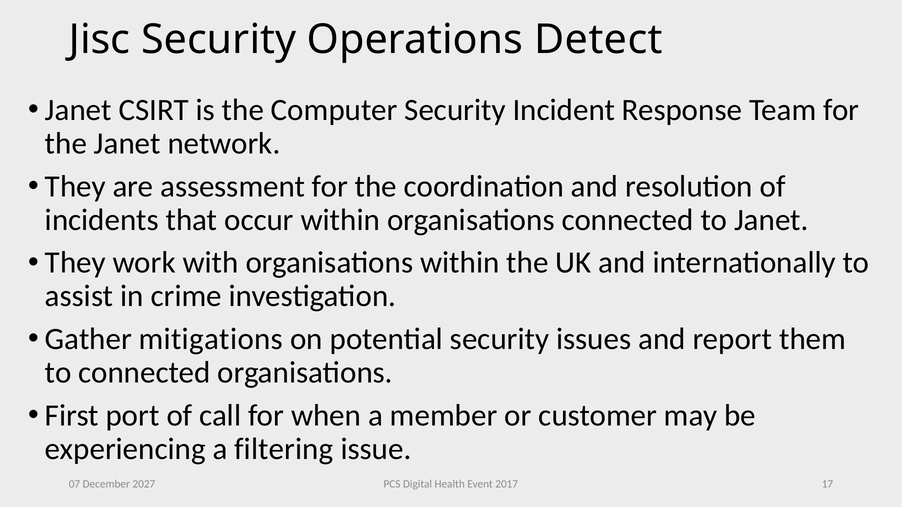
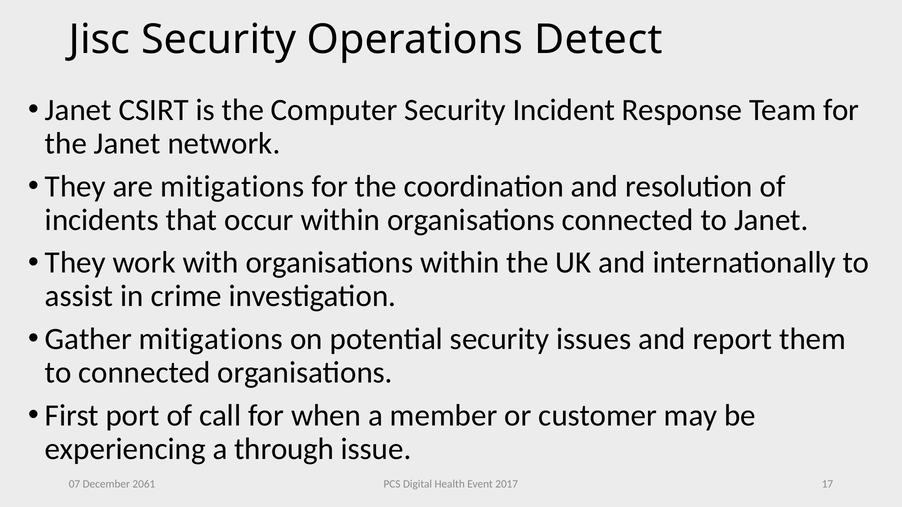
are assessment: assessment -> mitigations
filtering: filtering -> through
2027: 2027 -> 2061
